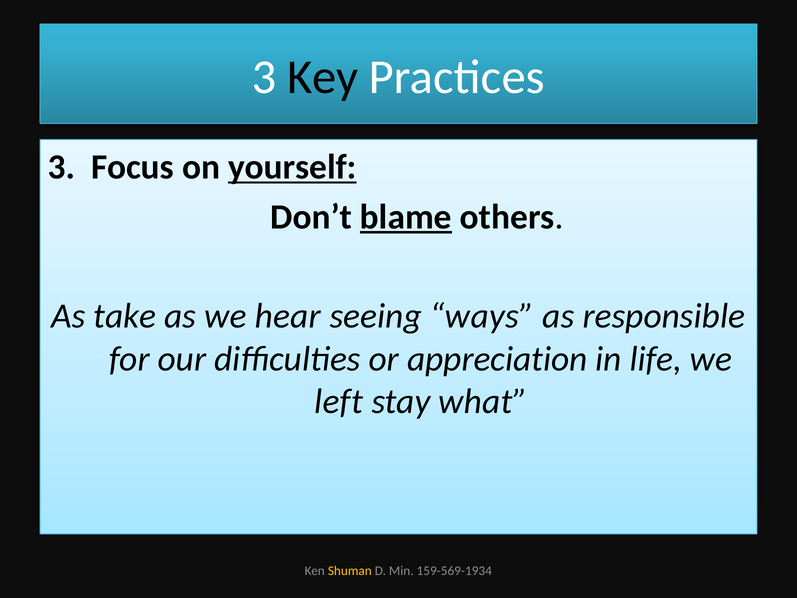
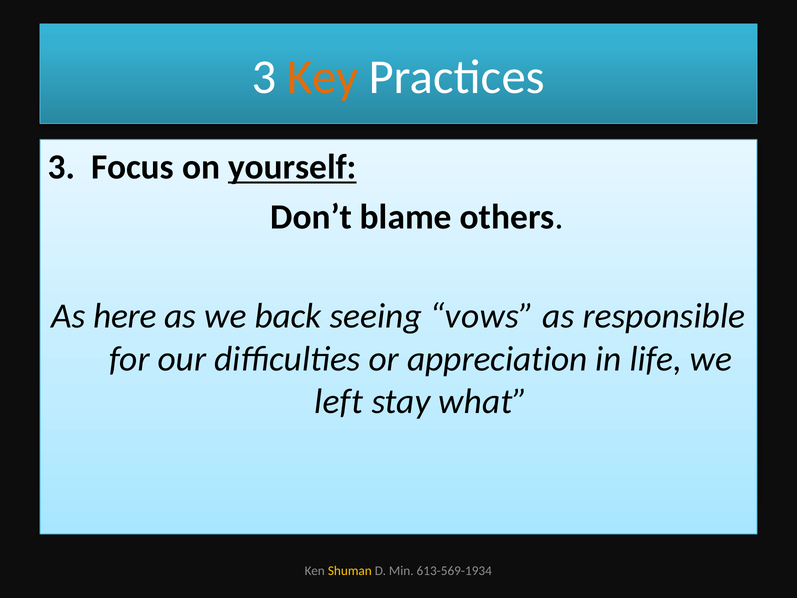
Key colour: black -> orange
blame underline: present -> none
take: take -> here
hear: hear -> back
ways: ways -> vows
159-569-1934: 159-569-1934 -> 613-569-1934
